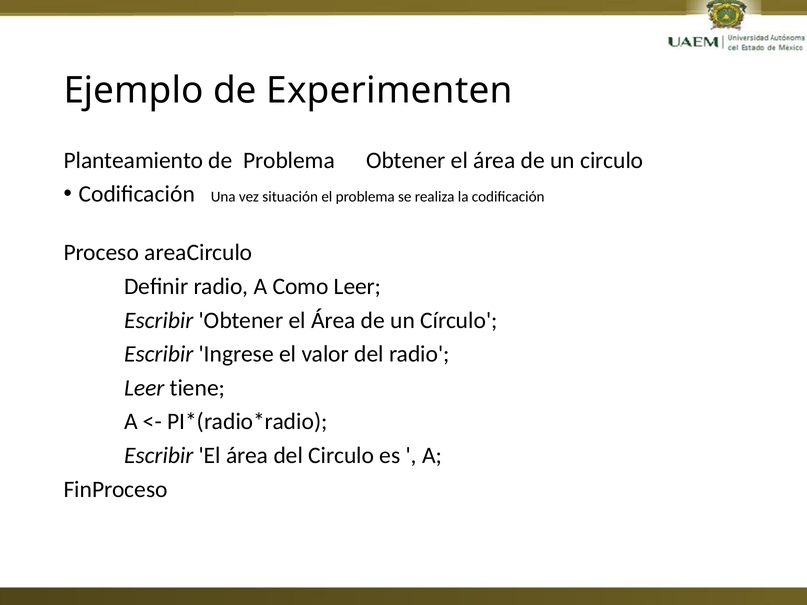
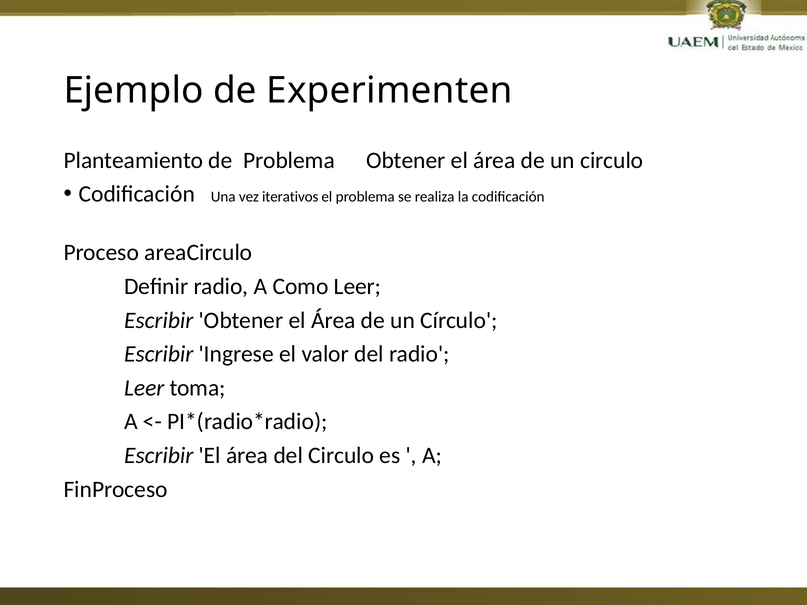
situación: situación -> iterativos
tiene: tiene -> toma
